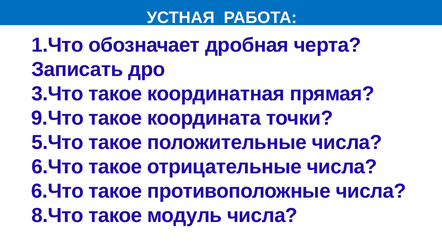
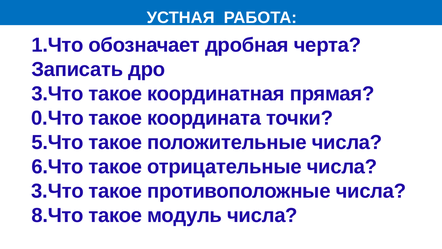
9.Что: 9.Что -> 0.Что
6.Что at (57, 191): 6.Что -> 3.Что
